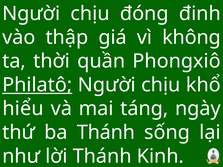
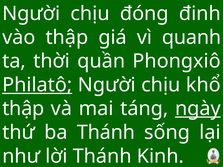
không: không -> quanh
hiểu at (23, 109): hiểu -> thập
ngày underline: none -> present
